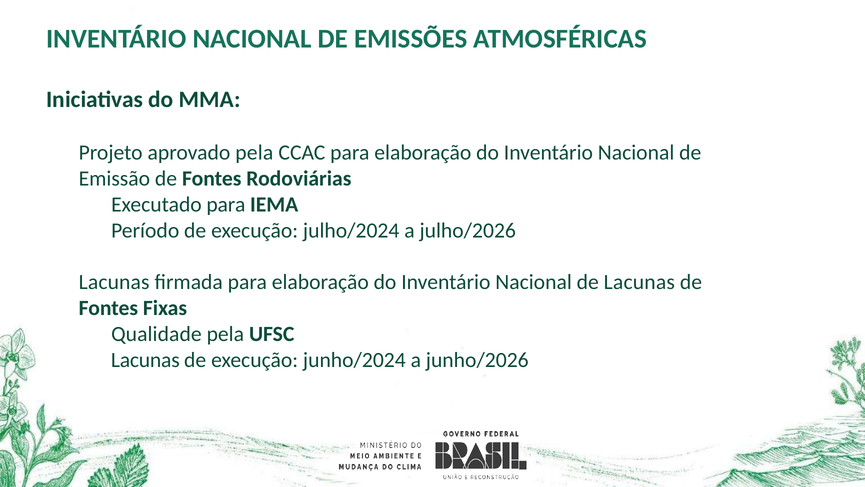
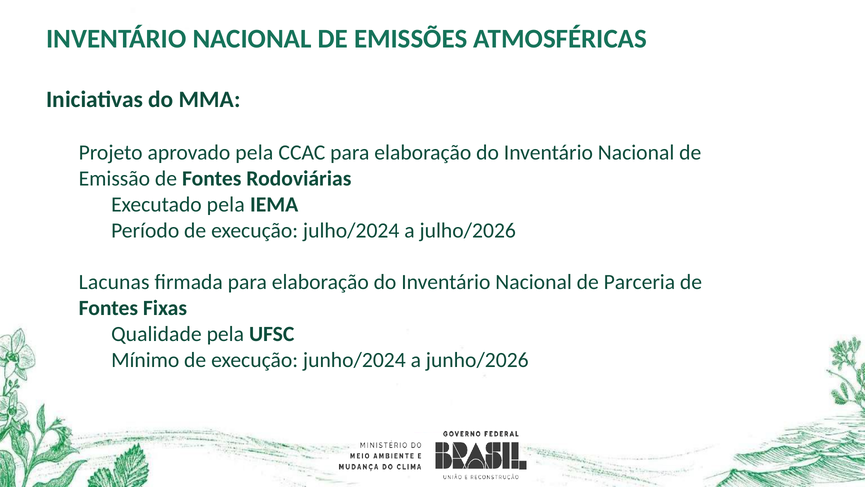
Executado para: para -> pela
de Lacunas: Lacunas -> Parceria
Lacunas at (145, 360): Lacunas -> Mínimo
